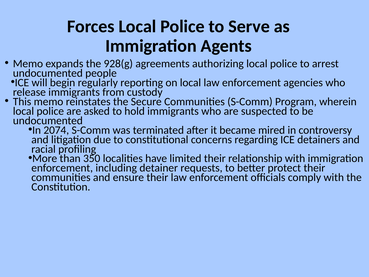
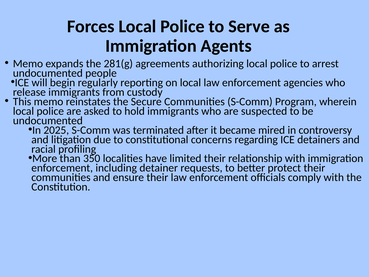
928(g: 928(g -> 281(g
2074: 2074 -> 2025
